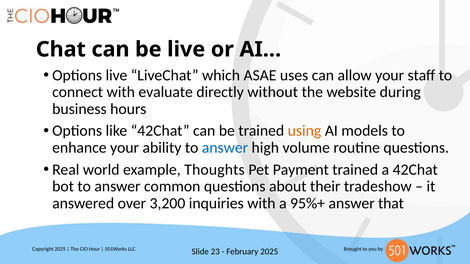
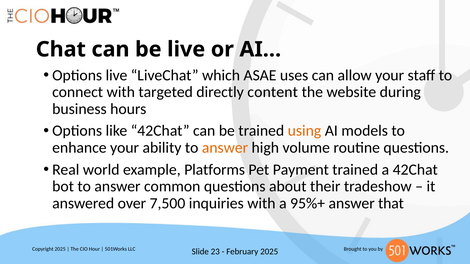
evaluate: evaluate -> targeted
without: without -> content
answer at (225, 148) colour: blue -> orange
Thoughts: Thoughts -> Platforms
3,200: 3,200 -> 7,500
